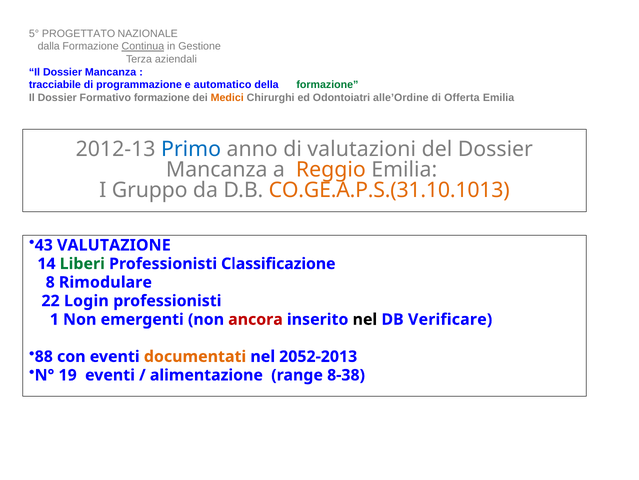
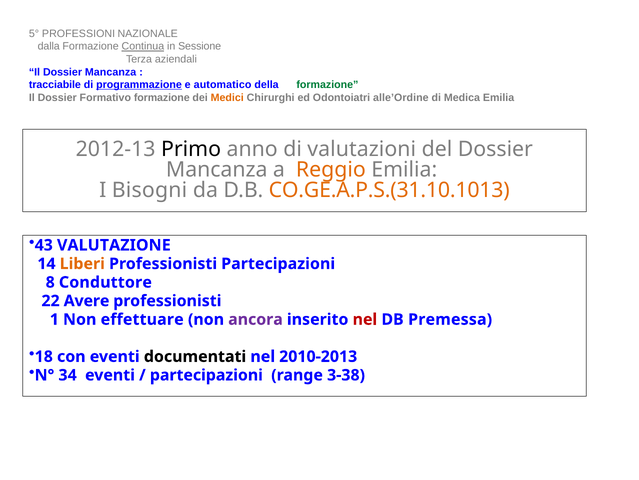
PROGETTATO: PROGETTATO -> PROFESSIONI
Gestione: Gestione -> Sessione
programmazione underline: none -> present
Offerta: Offerta -> Medica
Primo colour: blue -> black
Gruppo: Gruppo -> Bisogni
Liberi colour: green -> orange
Professionisti Classificazione: Classificazione -> Partecipazioni
Rimodulare: Rimodulare -> Conduttore
Login: Login -> Avere
emergenti: emergenti -> effettuare
ancora colour: red -> purple
nel at (365, 319) colour: black -> red
Verificare: Verificare -> Premessa
88: 88 -> 18
documentati colour: orange -> black
2052-2013: 2052-2013 -> 2010-2013
19: 19 -> 34
alimentazione at (206, 375): alimentazione -> partecipazioni
8-38: 8-38 -> 3-38
